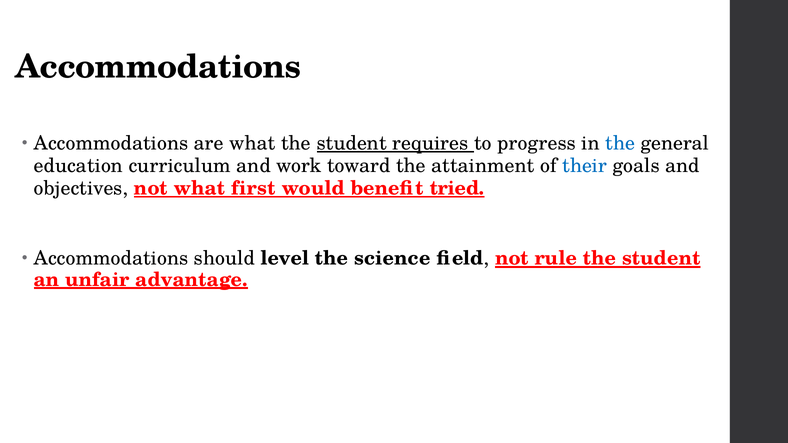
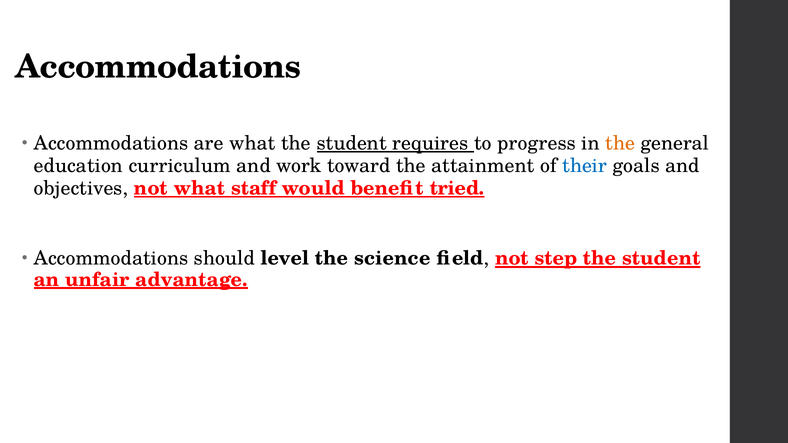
the at (620, 143) colour: blue -> orange
first: first -> staff
rule: rule -> step
